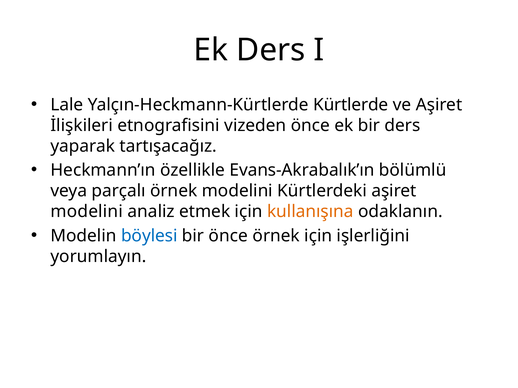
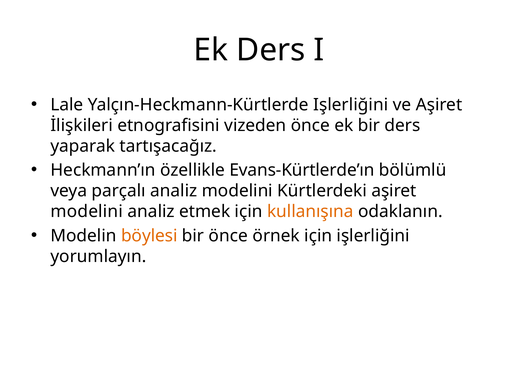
Yalçın-Heckmann-Kürtlerde Kürtlerde: Kürtlerde -> Işlerliğini
Evans-Akrabalık’ın: Evans-Akrabalık’ın -> Evans-Kürtlerde’ın
parçalı örnek: örnek -> analiz
böylesi colour: blue -> orange
